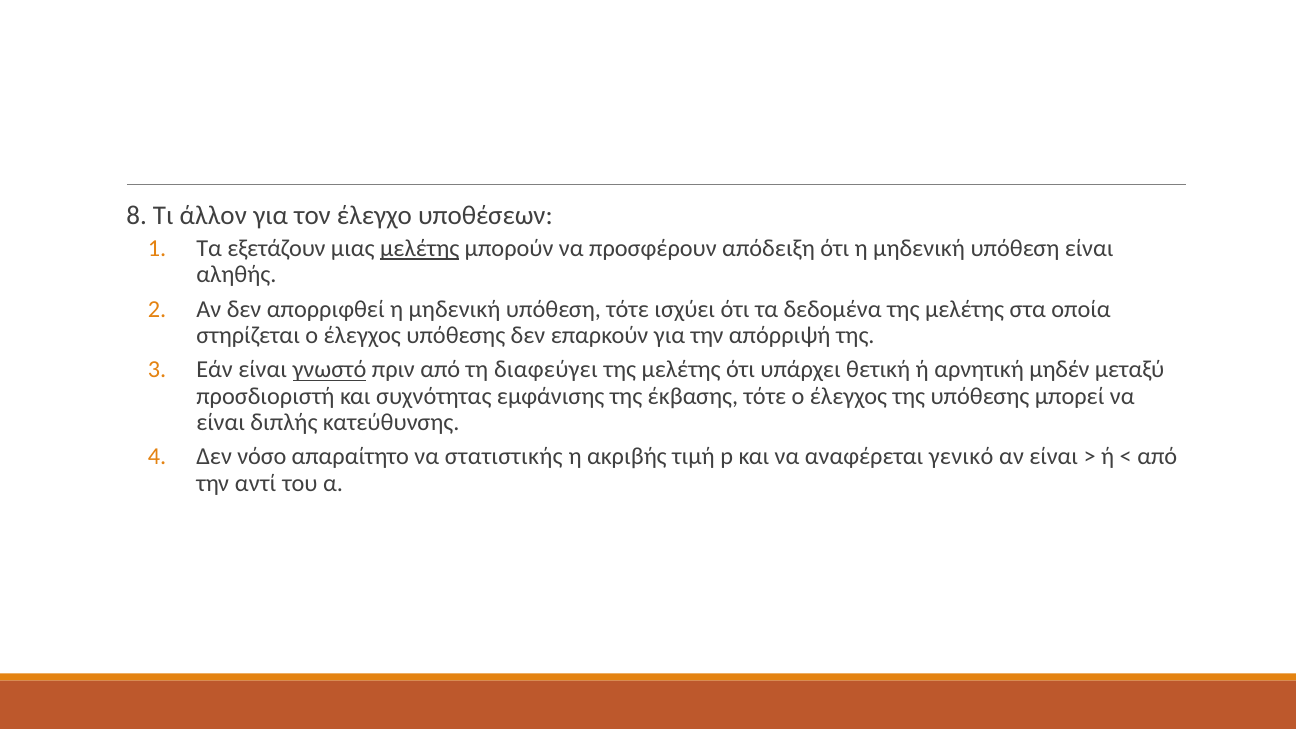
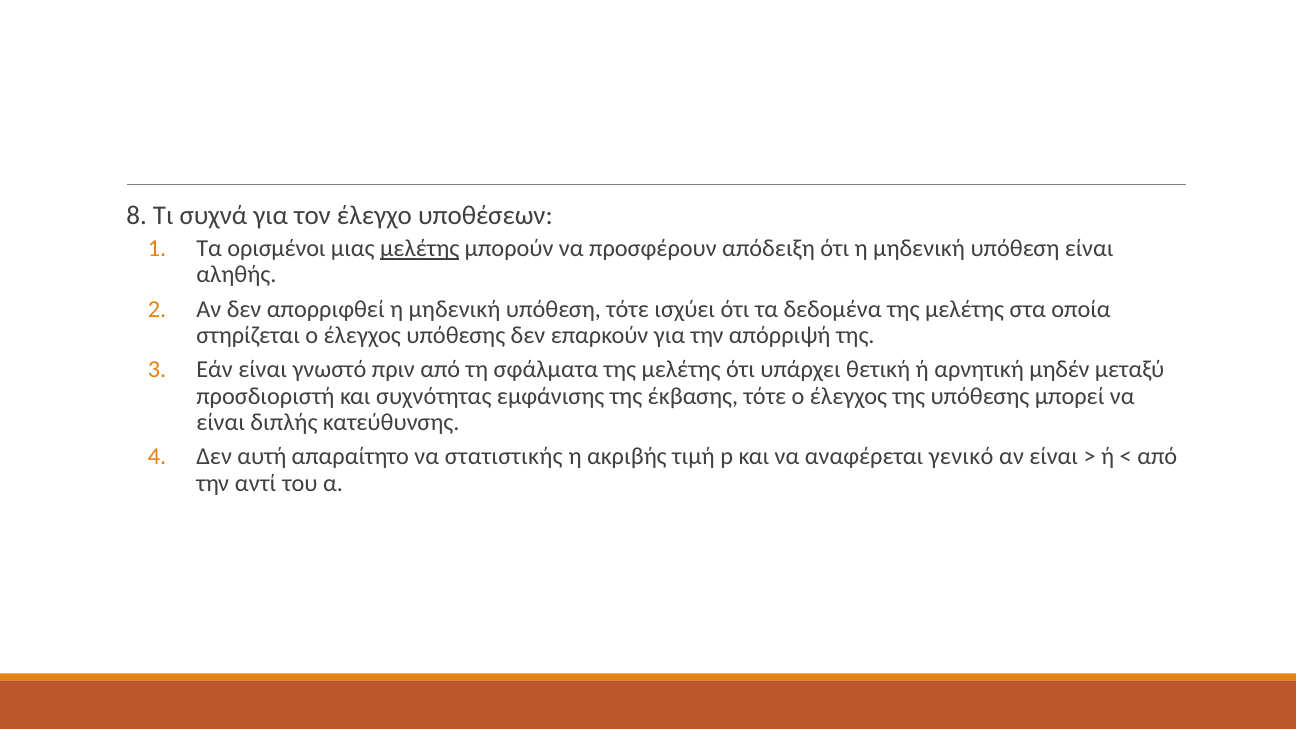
άλλον: άλλον -> συχνά
εξετάζουν: εξετάζουν -> ορισμένοι
γνωστό underline: present -> none
διαφεύγει: διαφεύγει -> σφάλματα
νόσο: νόσο -> αυτή
